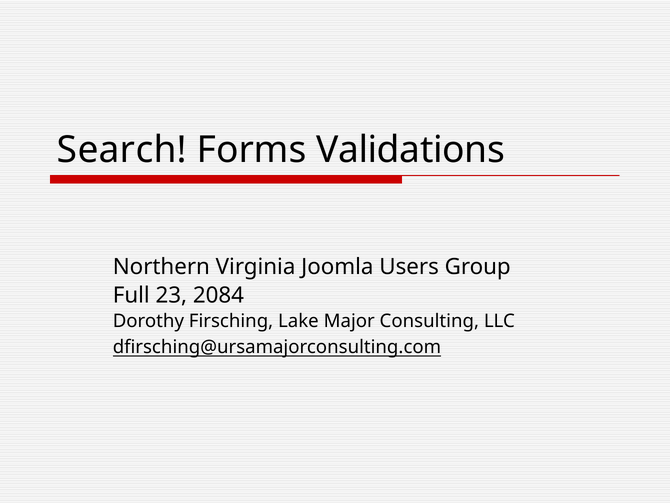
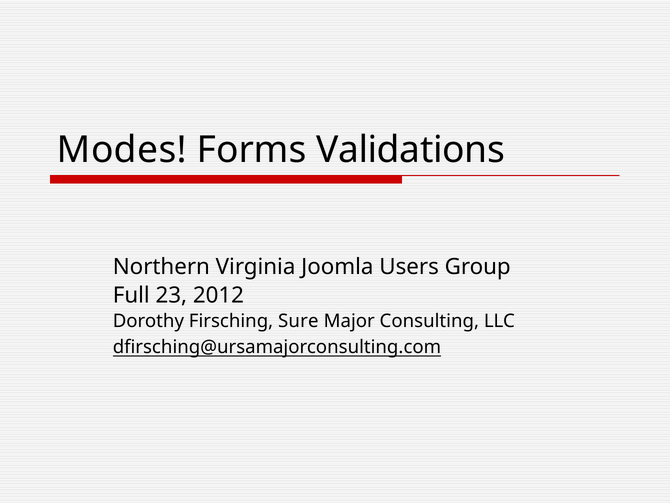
Search: Search -> Modes
2084: 2084 -> 2012
Lake: Lake -> Sure
